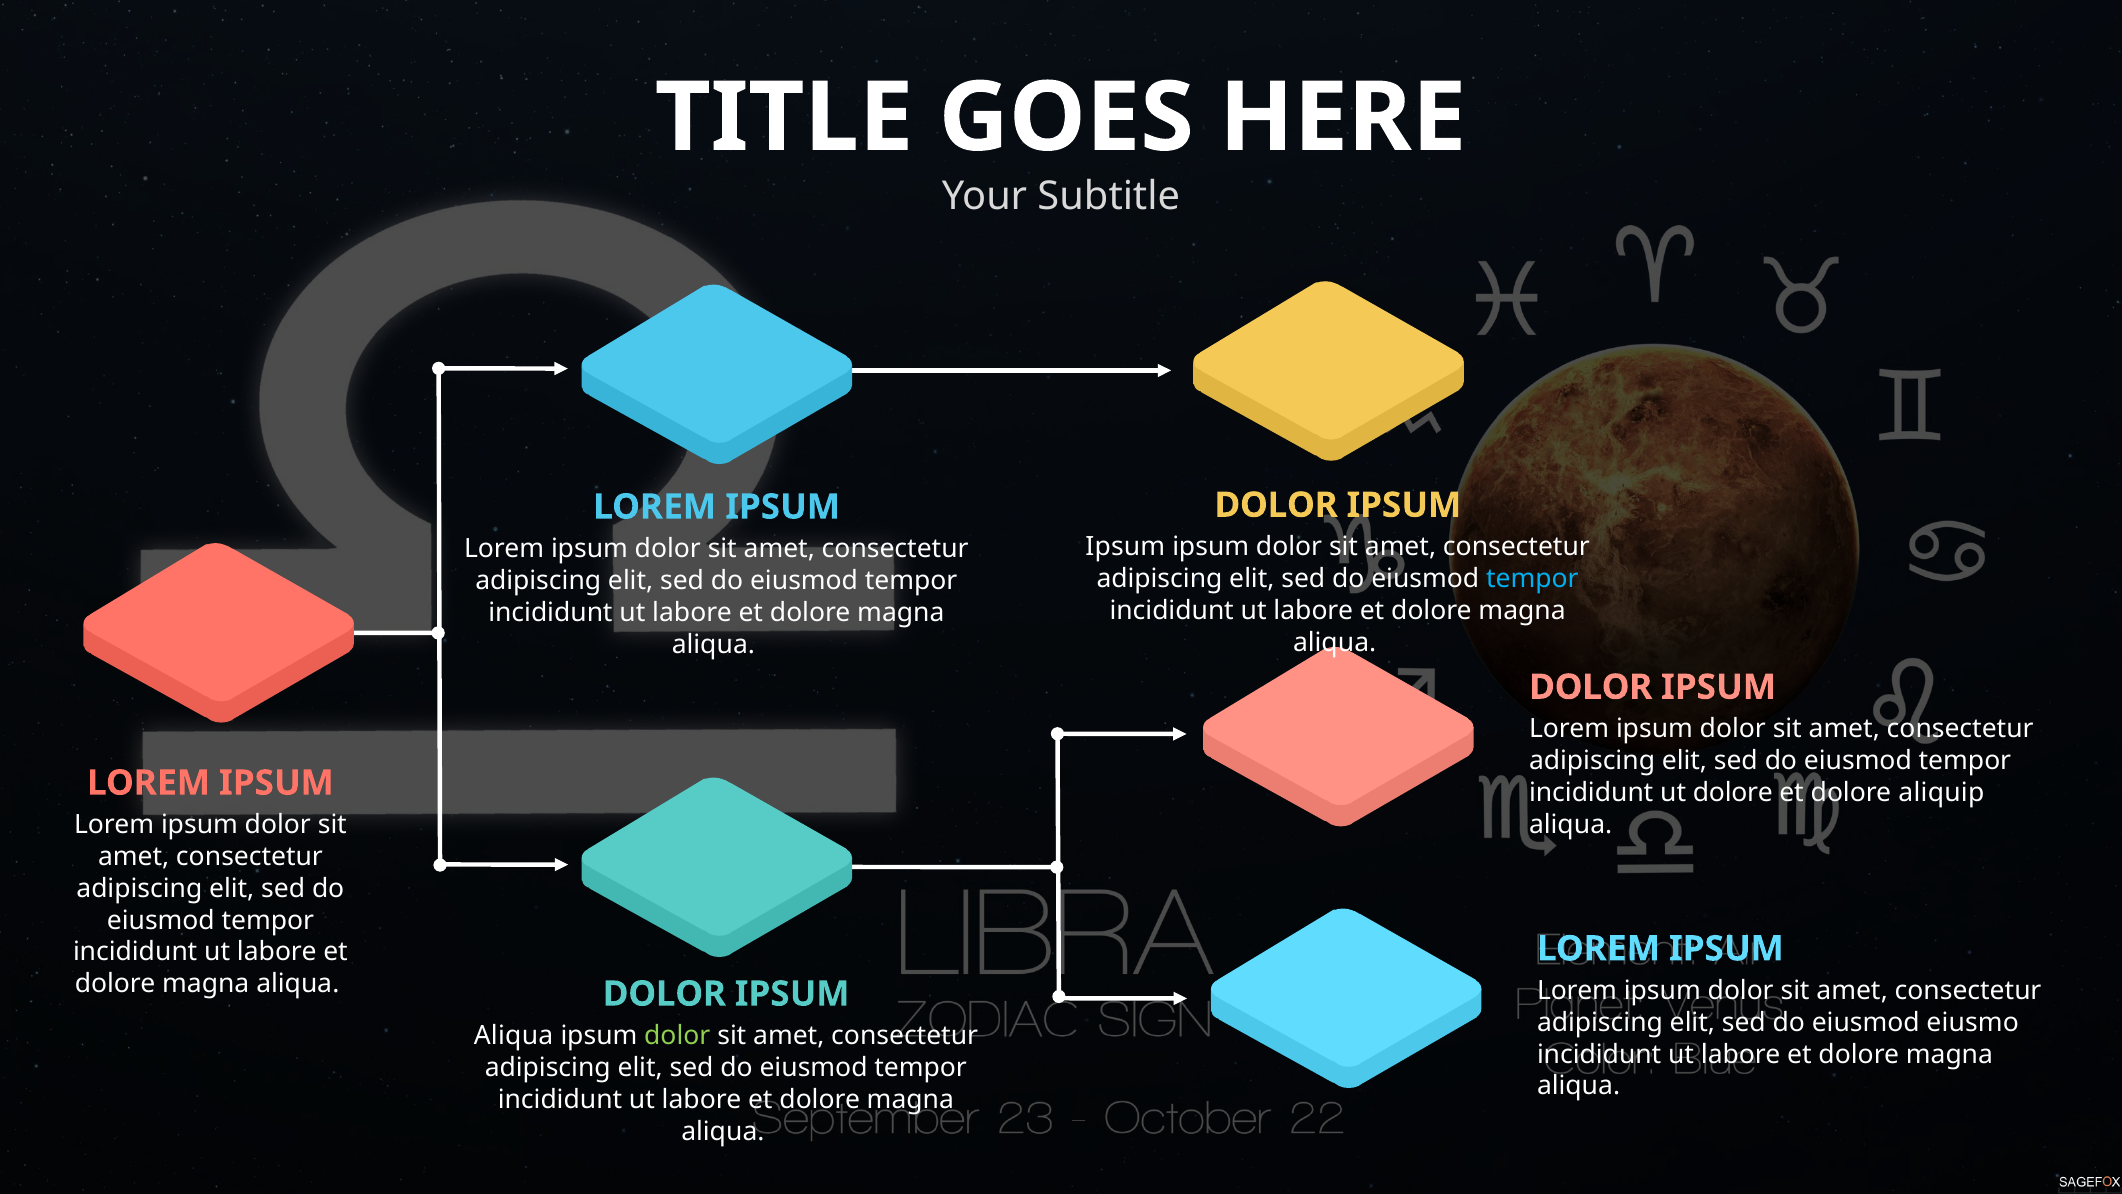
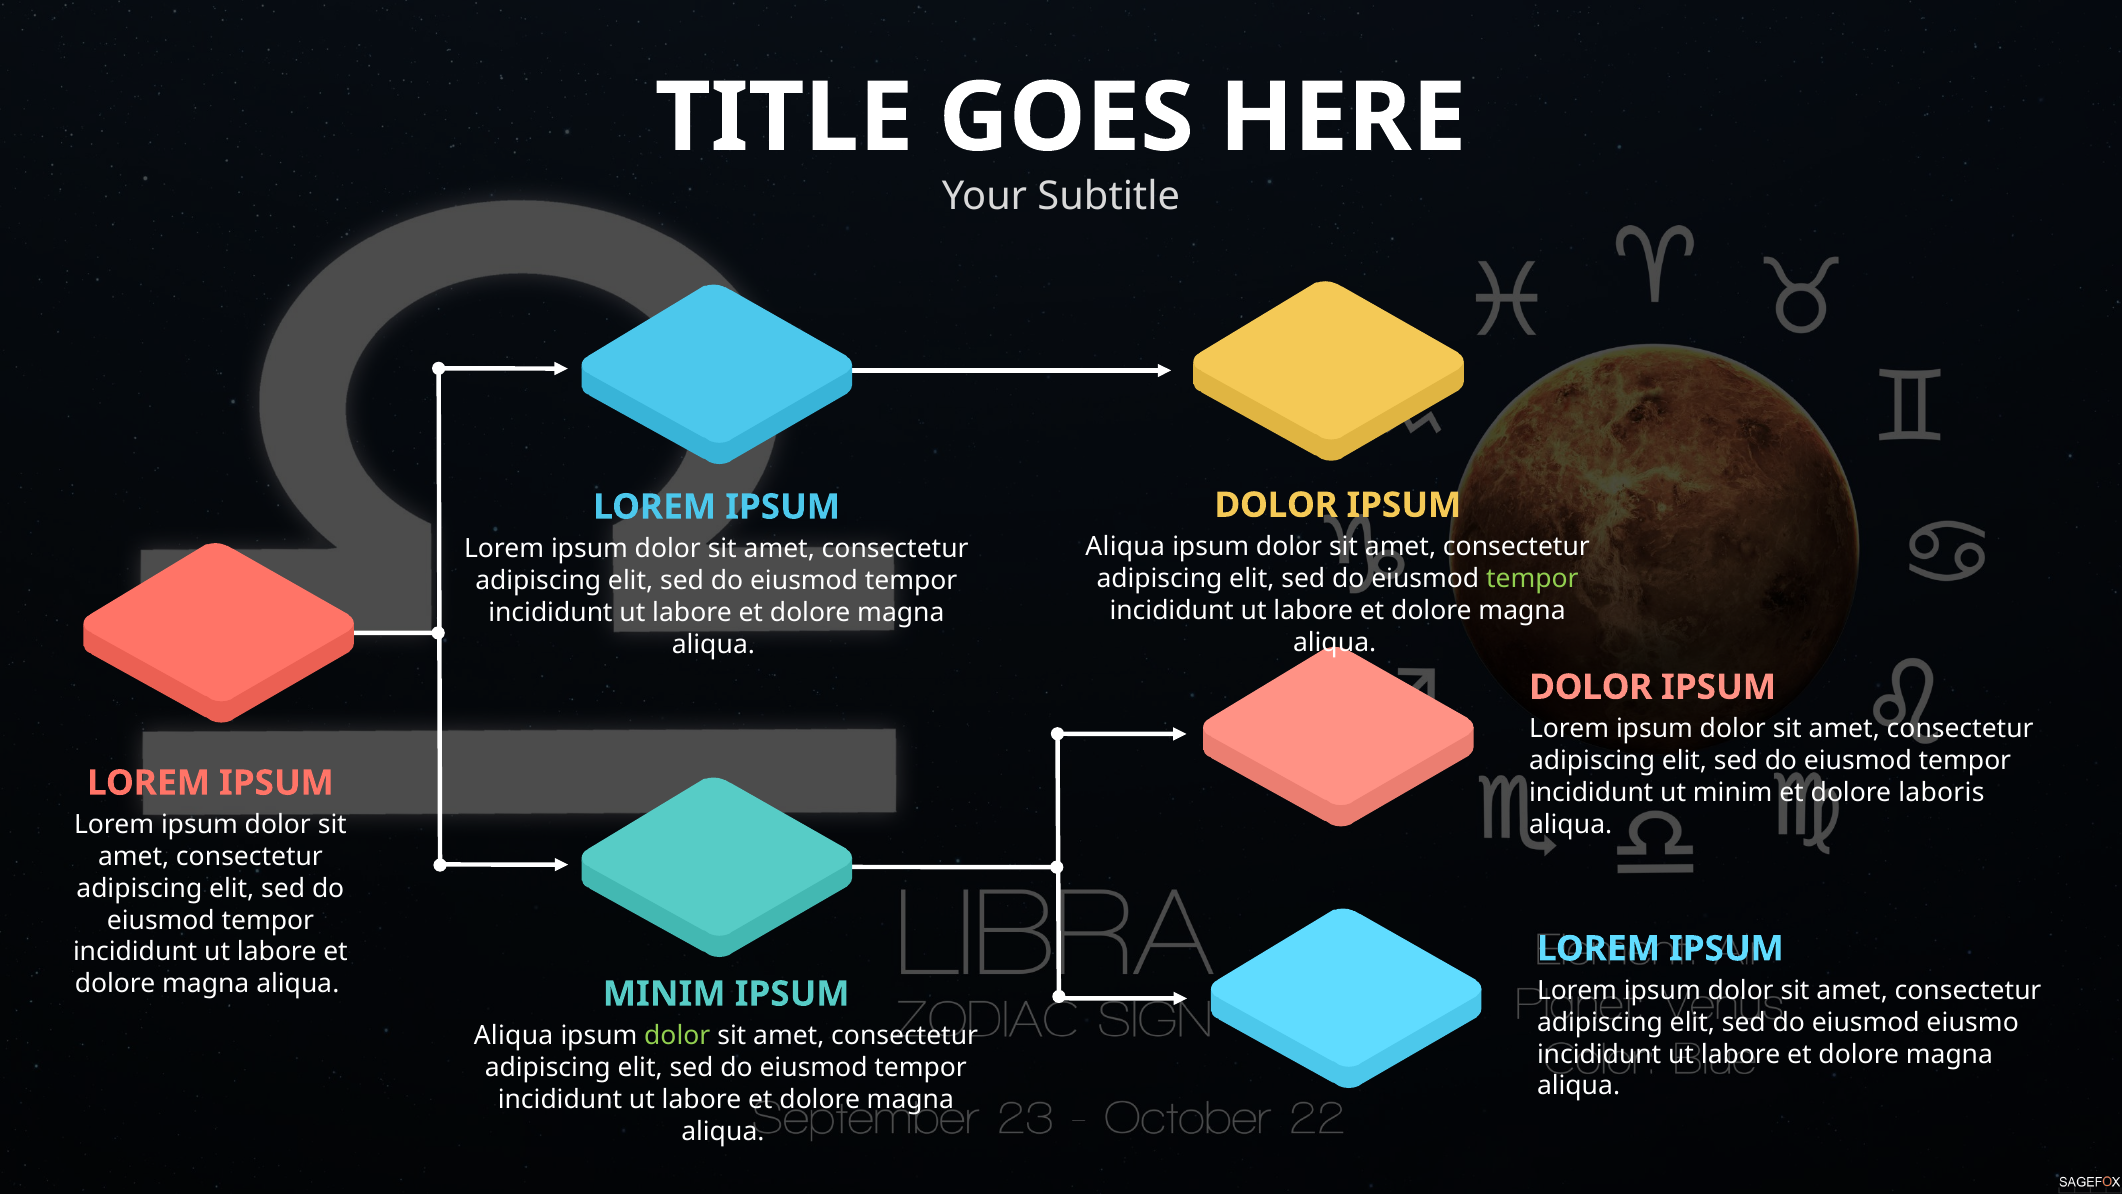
Ipsum at (1125, 547): Ipsum -> Aliqua
tempor at (1532, 579) colour: light blue -> light green
ut dolore: dolore -> minim
aliquip: aliquip -> laboris
DOLOR at (664, 994): DOLOR -> MINIM
